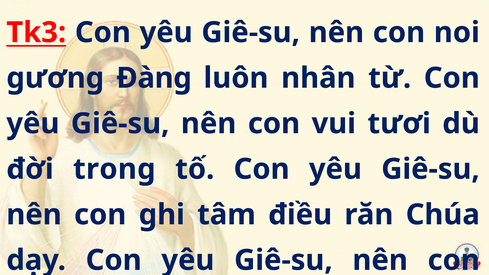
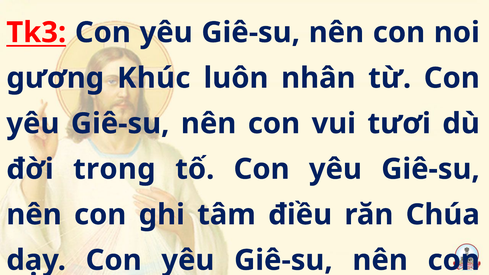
Đàng: Đàng -> Khúc
